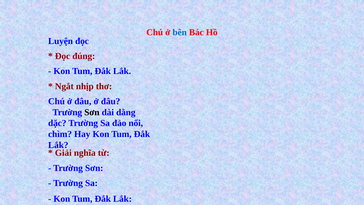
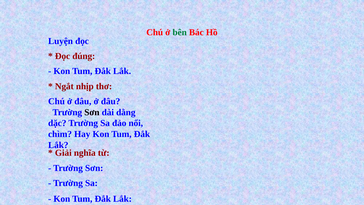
bên colour: blue -> green
